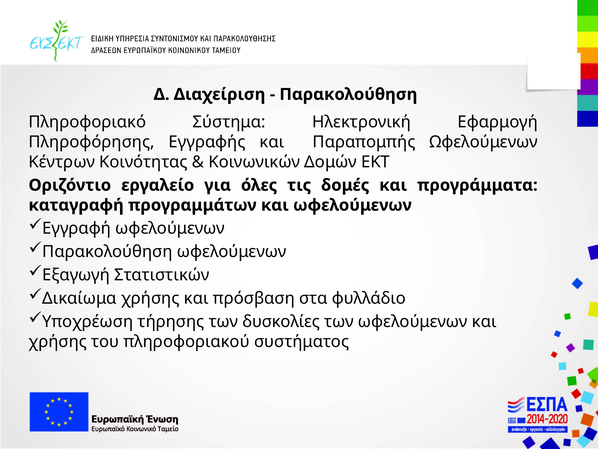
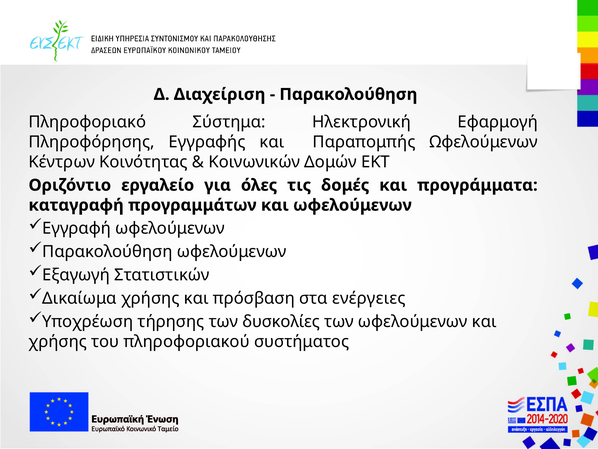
φυλλάδιο: φυλλάδιο -> ενέργειες
